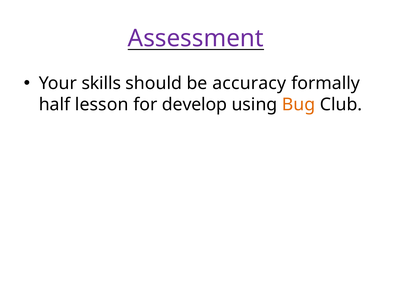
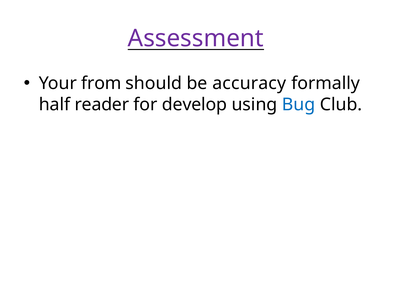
skills: skills -> from
lesson: lesson -> reader
Bug colour: orange -> blue
